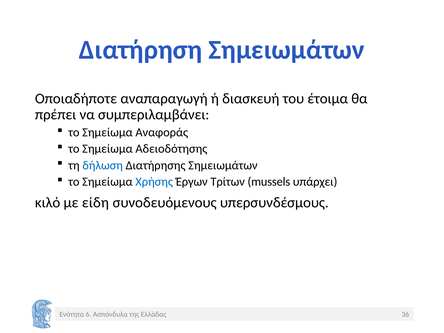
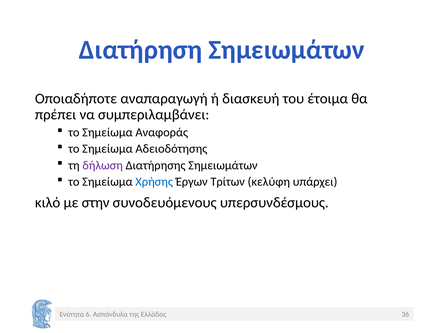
δήλωση colour: blue -> purple
mussels: mussels -> κελύφη
είδη: είδη -> στην
